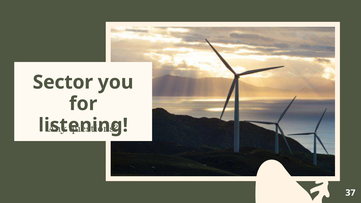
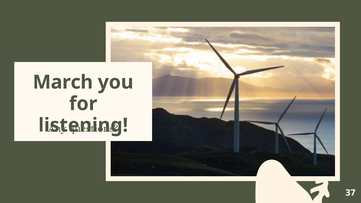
Sector: Sector -> March
